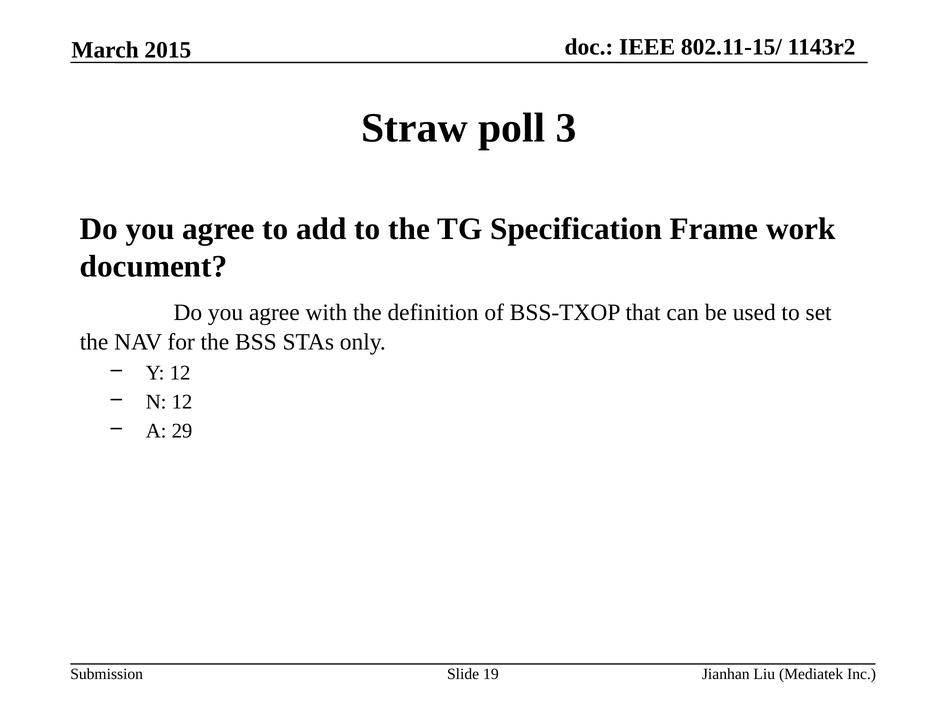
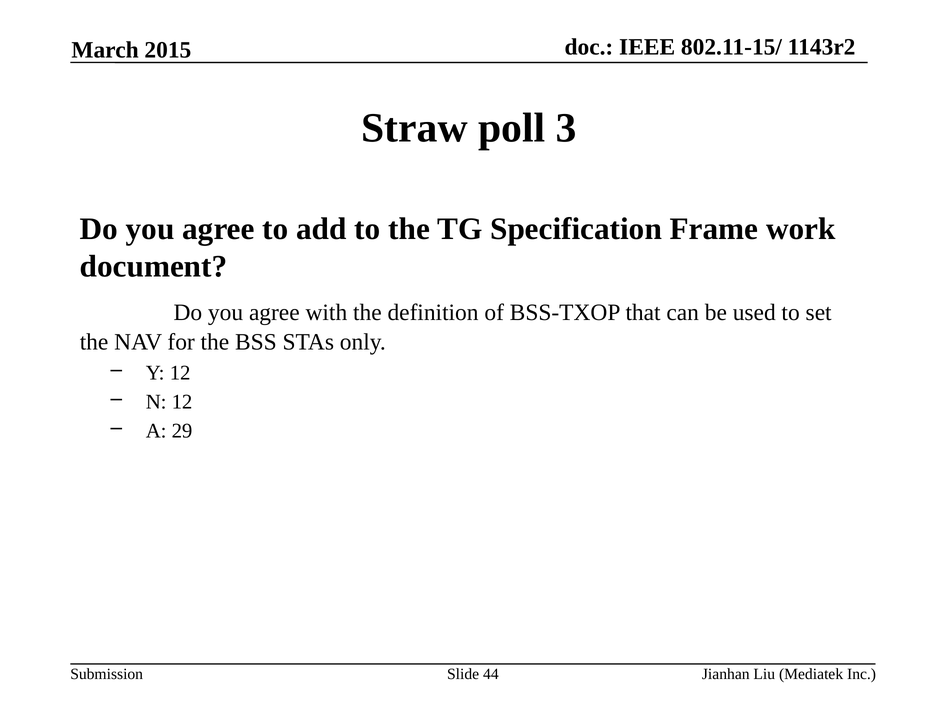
19: 19 -> 44
